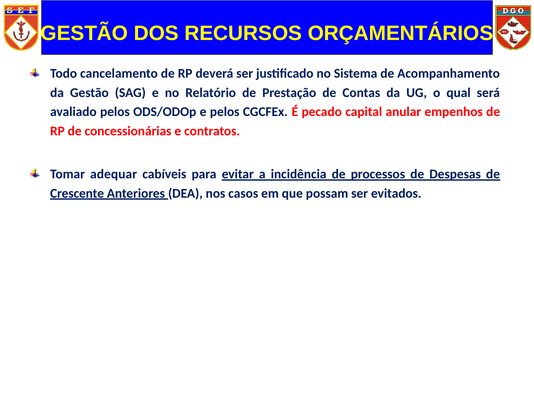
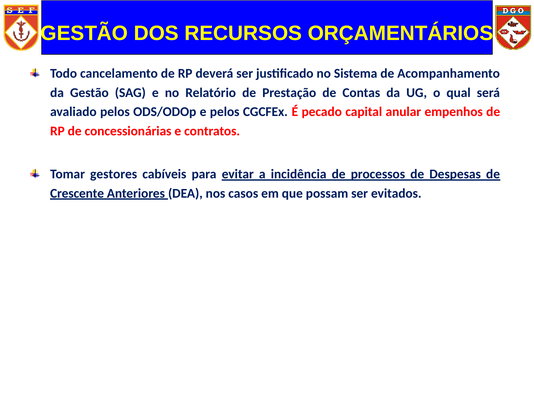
adequar: adequar -> gestores
